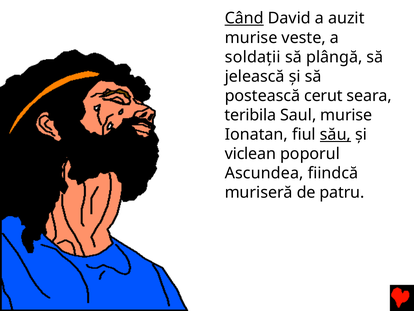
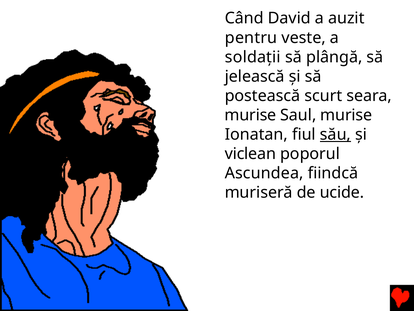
Când underline: present -> none
murise at (251, 38): murise -> pentru
cerut: cerut -> scurt
teribila at (250, 115): teribila -> murise
patru: patru -> ucide
